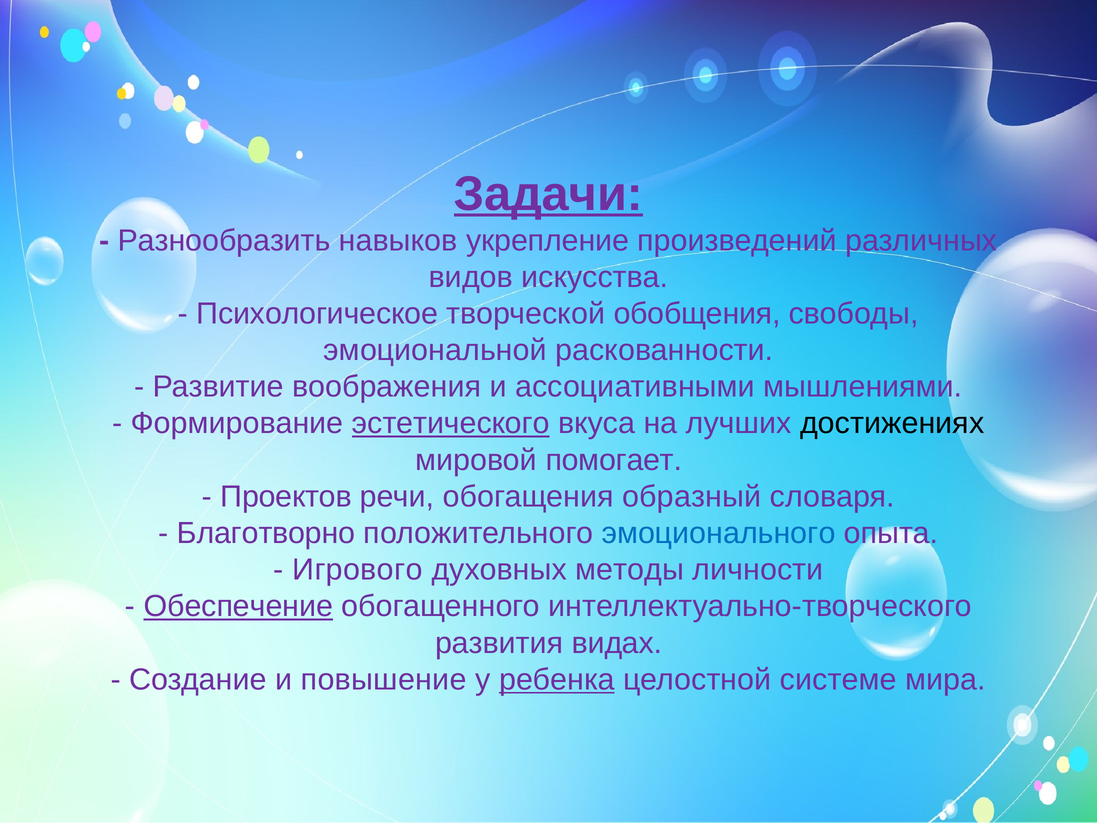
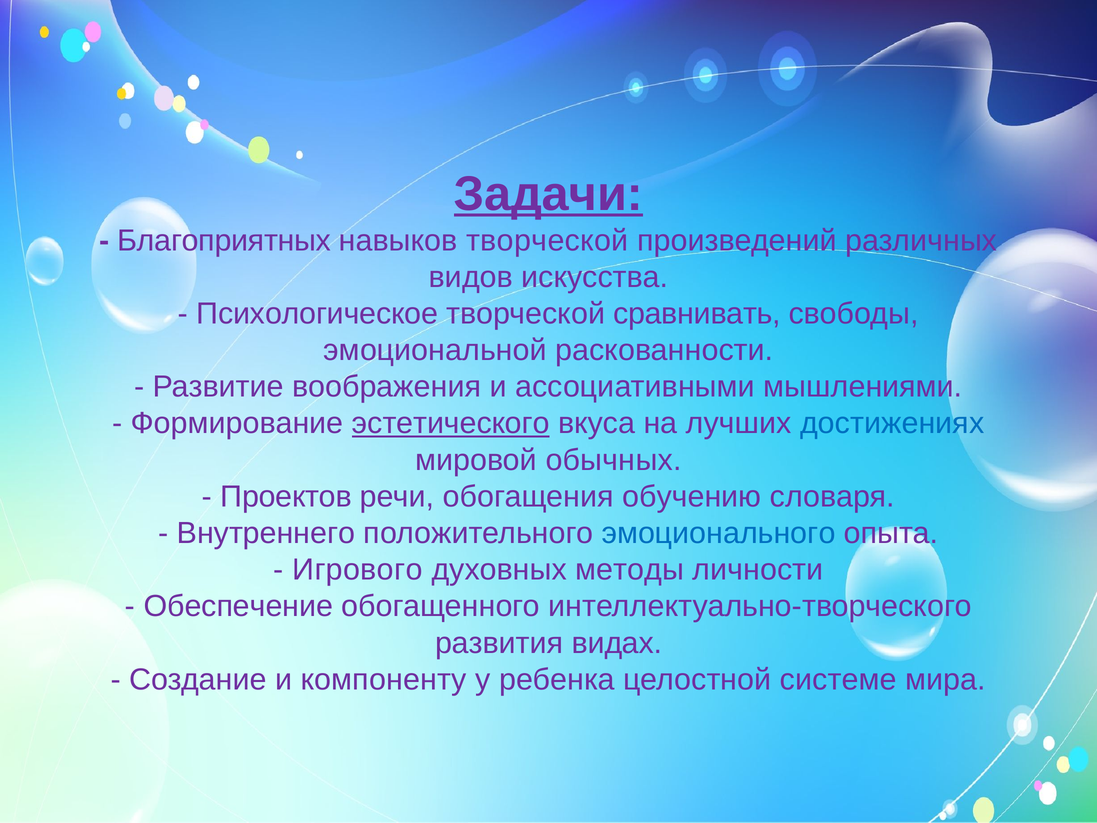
Разнообразить: Разнообразить -> Благоприятных
навыков укрепление: укрепление -> творческой
обобщения: обобщения -> сравнивать
достижениях colour: black -> blue
помогает: помогает -> обычных
образный: образный -> обучению
Благотворно: Благотворно -> Внутреннего
Обеспечение underline: present -> none
повышение: повышение -> компоненту
ребенка underline: present -> none
